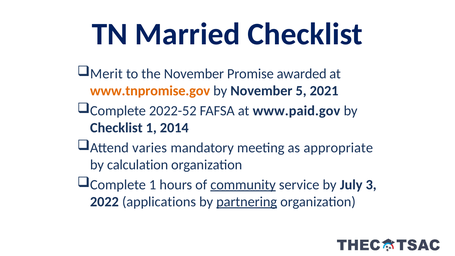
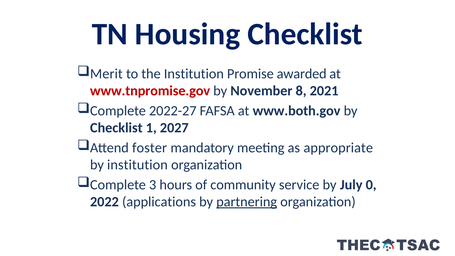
Married: Married -> Housing
the November: November -> Institution
www.tnpromise.gov colour: orange -> red
5: 5 -> 8
2022-52: 2022-52 -> 2022-27
www.paid.gov: www.paid.gov -> www.both.gov
2014: 2014 -> 2027
varies: varies -> foster
by calculation: calculation -> institution
Complete 1: 1 -> 3
community underline: present -> none
3: 3 -> 0
